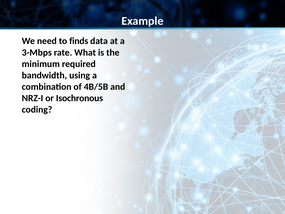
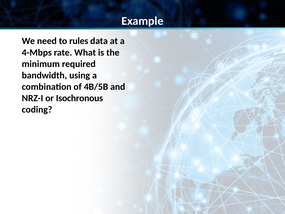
finds: finds -> rules
3-Mbps: 3-Mbps -> 4-Mbps
